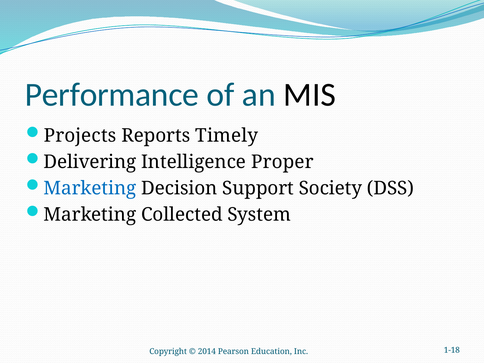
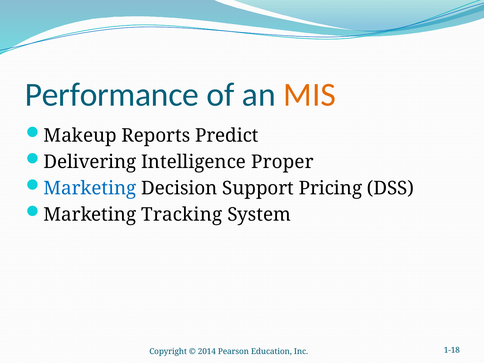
MIS colour: black -> orange
Projects: Projects -> Makeup
Timely: Timely -> Predict
Society: Society -> Pricing
Collected: Collected -> Tracking
